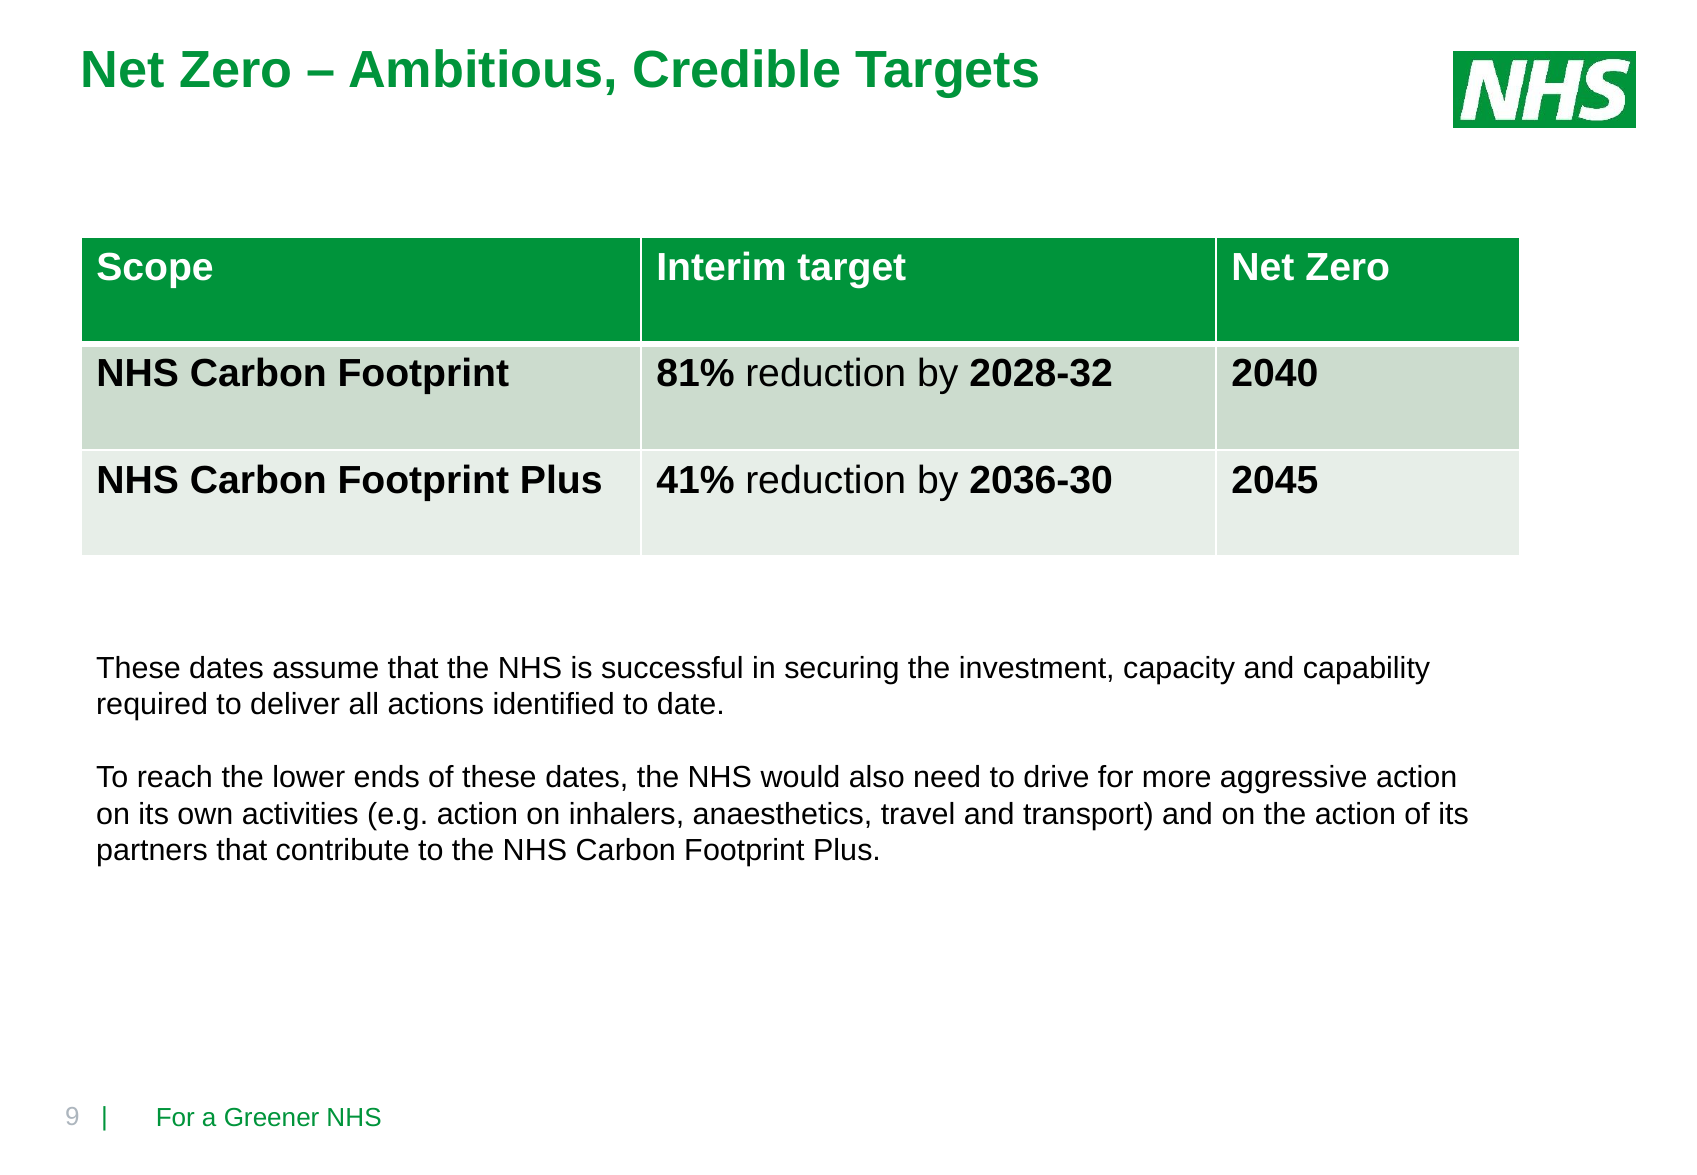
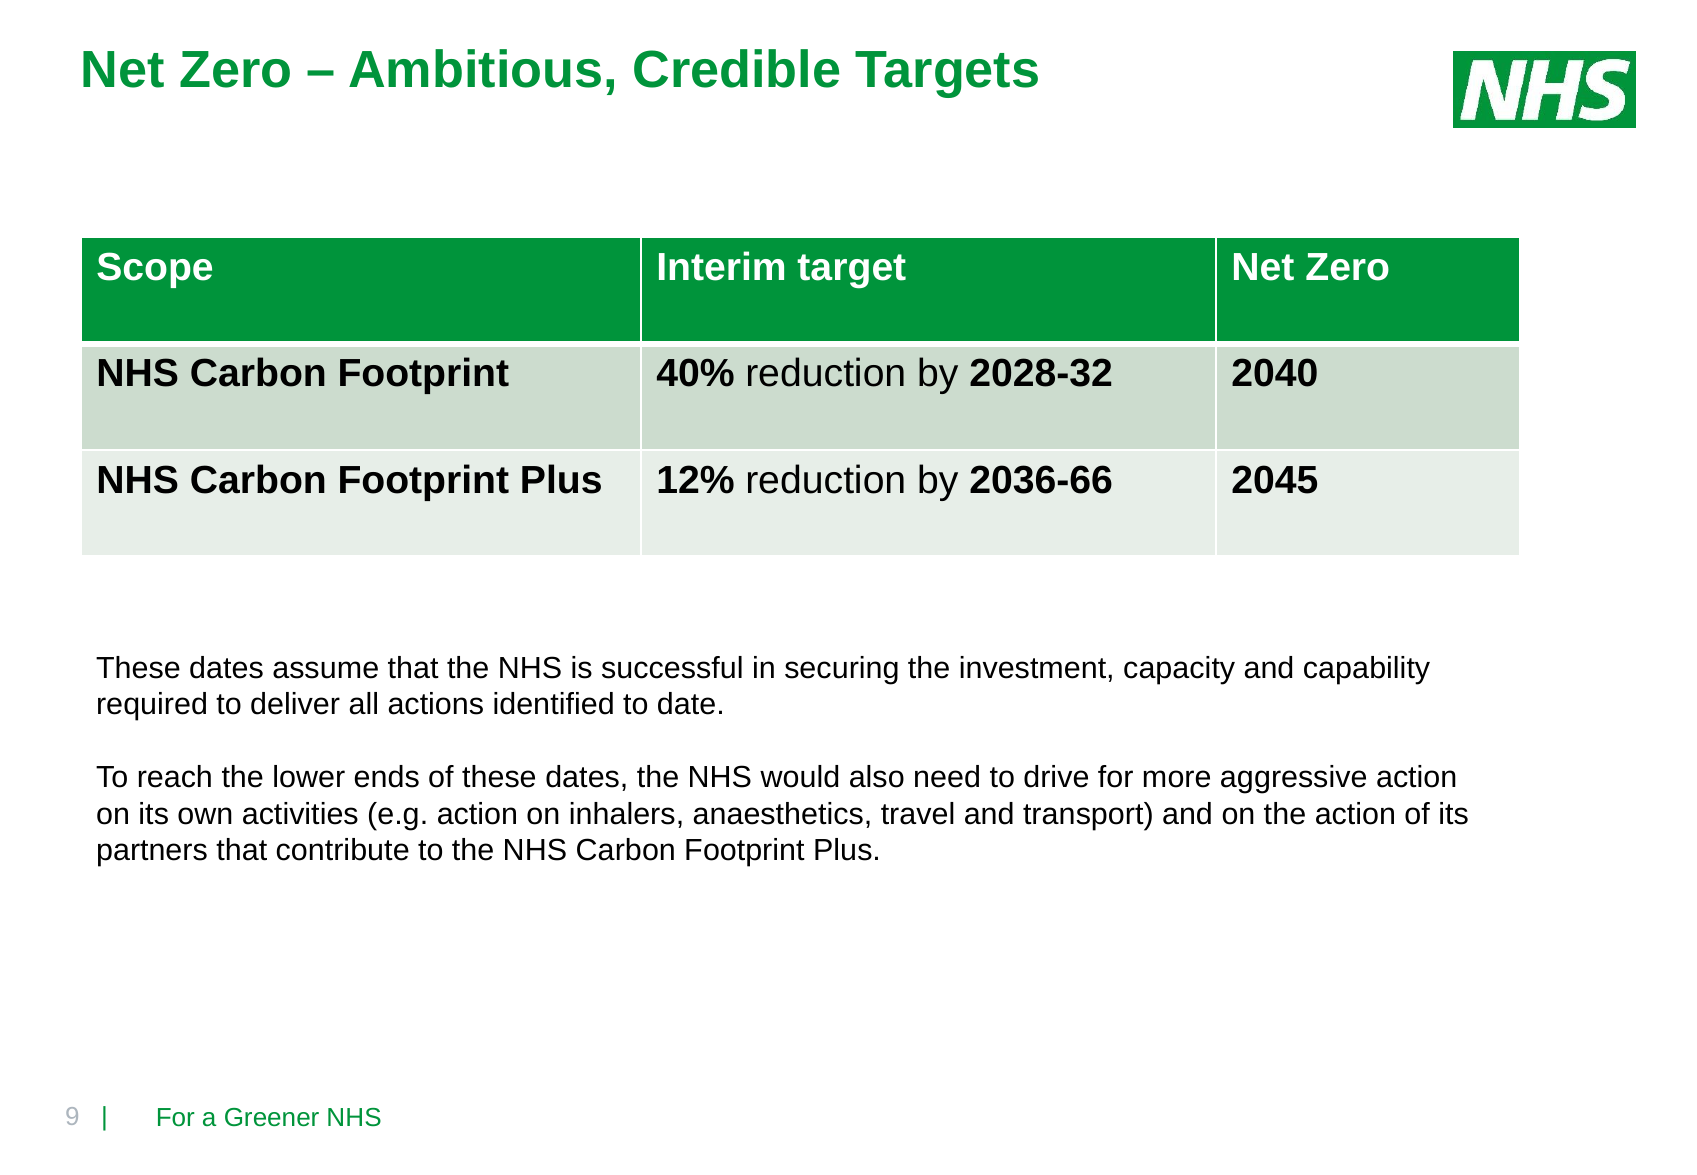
81%: 81% -> 40%
41%: 41% -> 12%
2036-30: 2036-30 -> 2036-66
